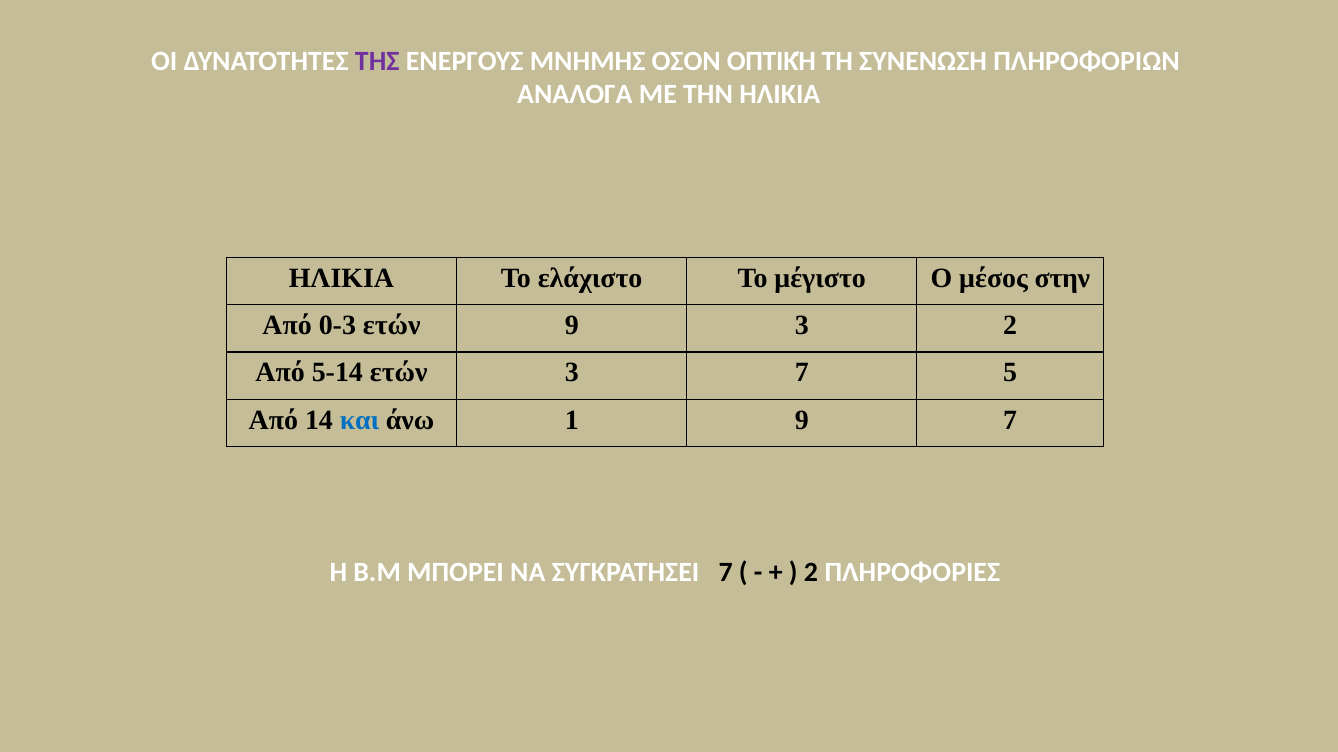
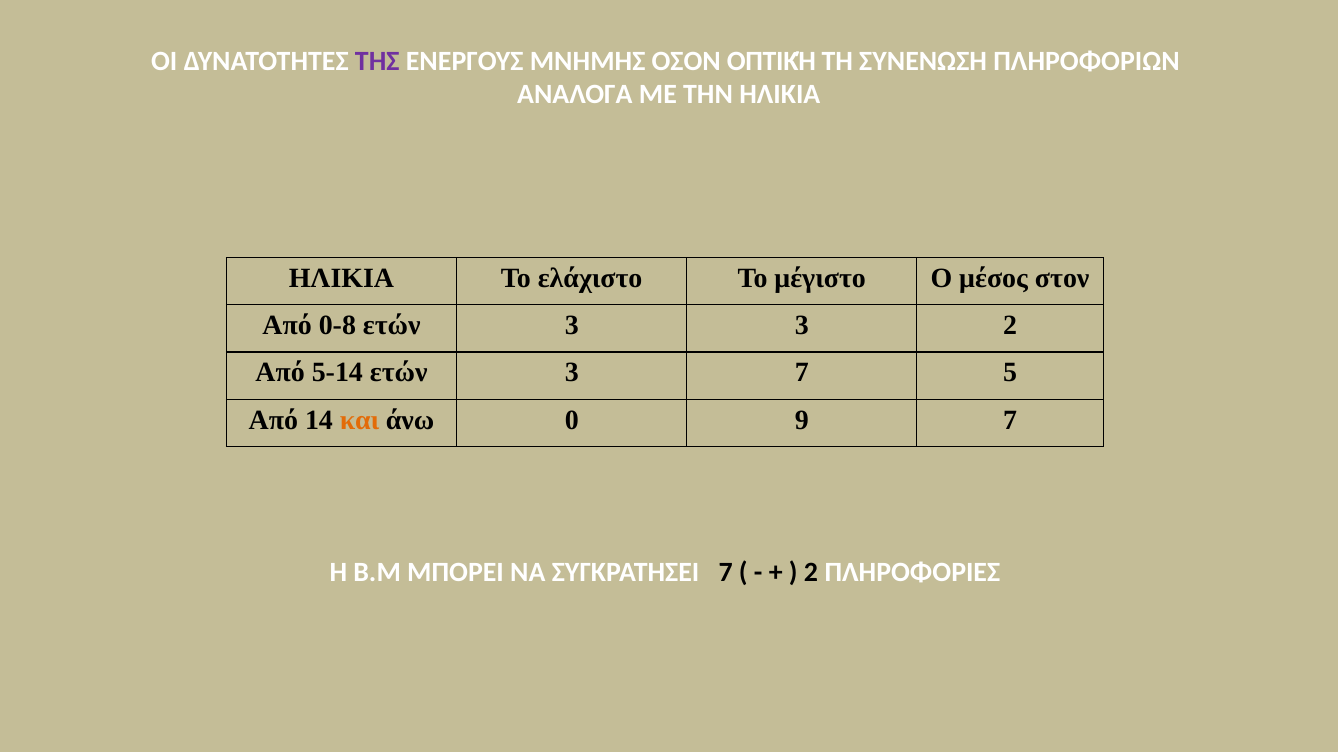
στην: στην -> στον
0-3: 0-3 -> 0-8
9 at (572, 326): 9 -> 3
και colour: blue -> orange
1: 1 -> 0
